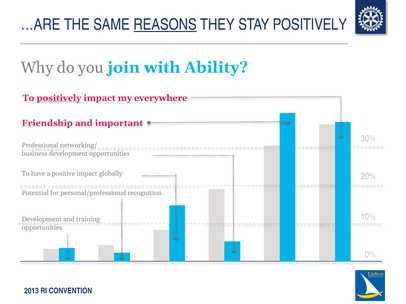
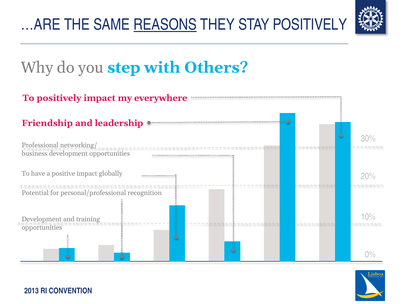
join: join -> step
Ability: Ability -> Others
positively at (59, 98) underline: present -> none
important: important -> leadership
